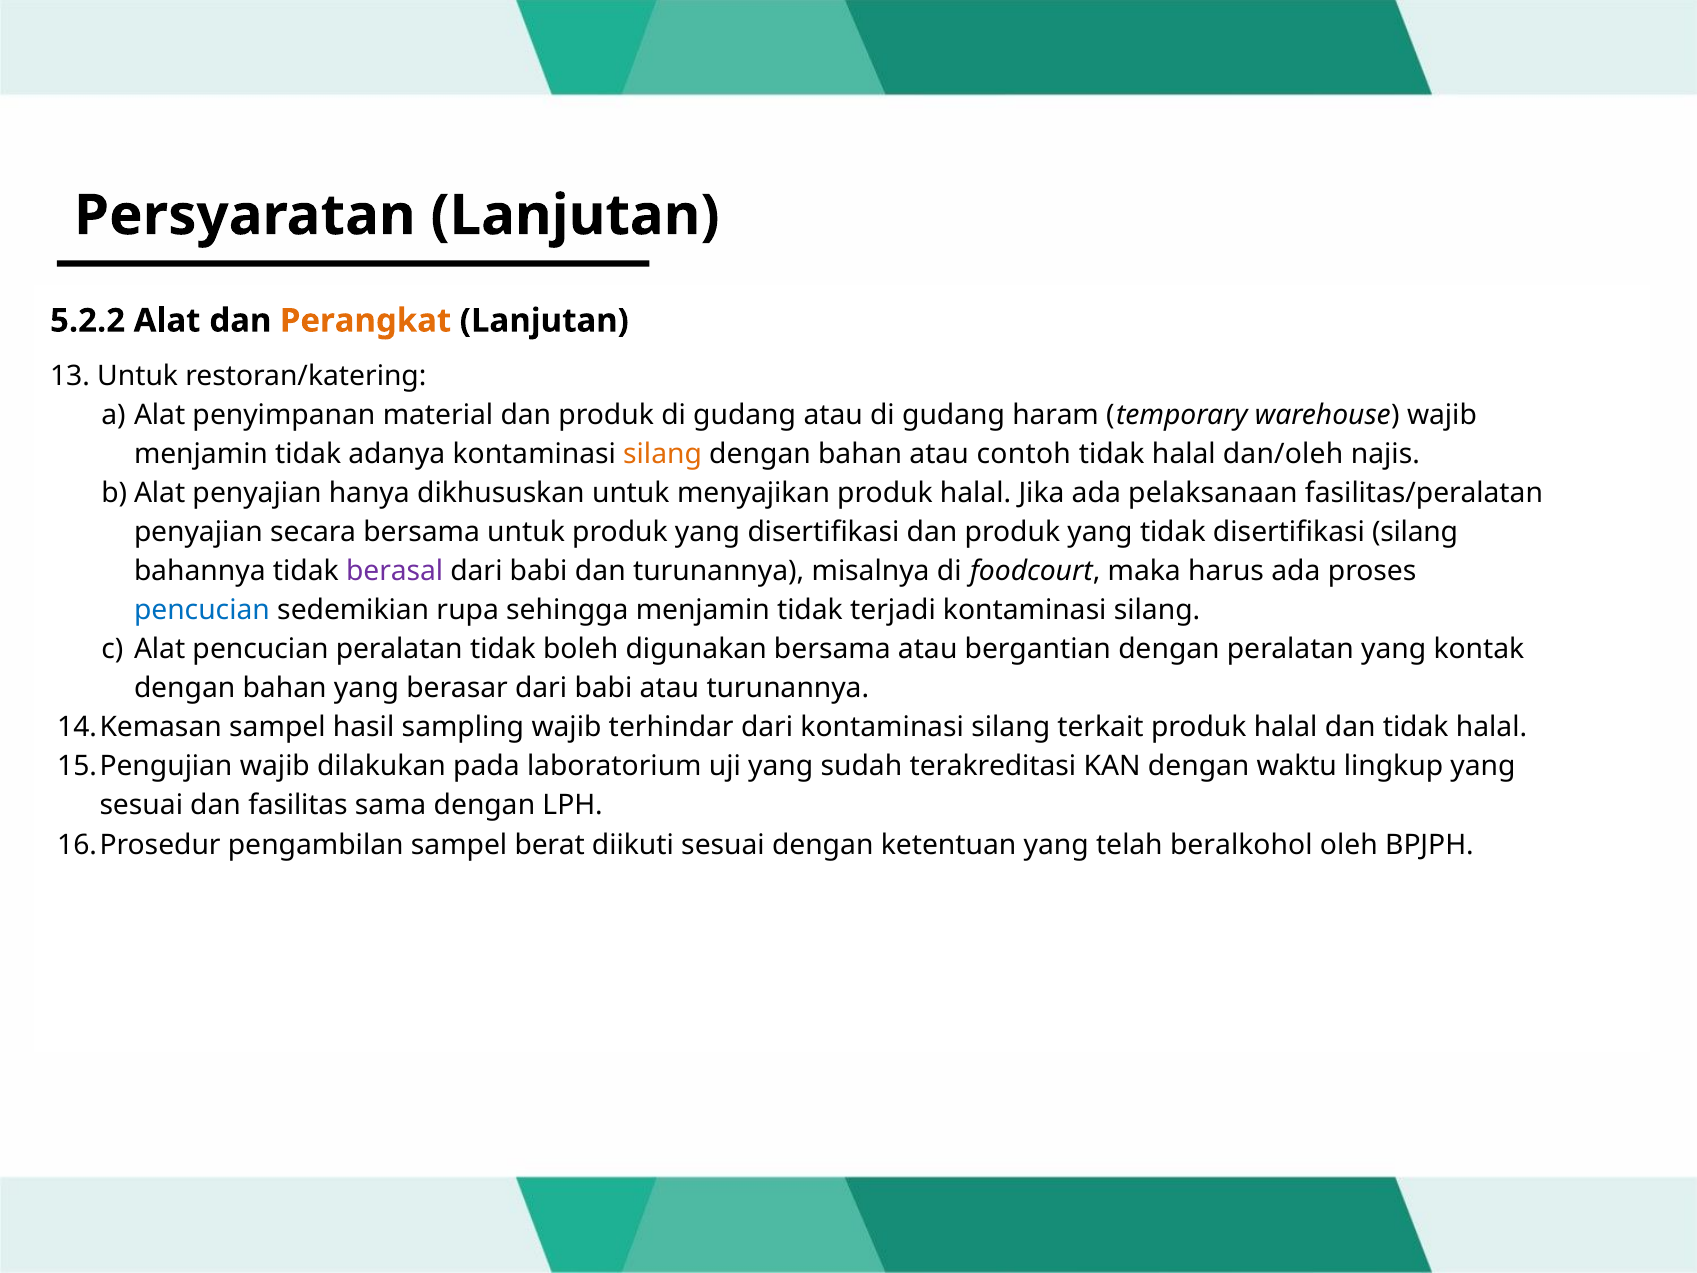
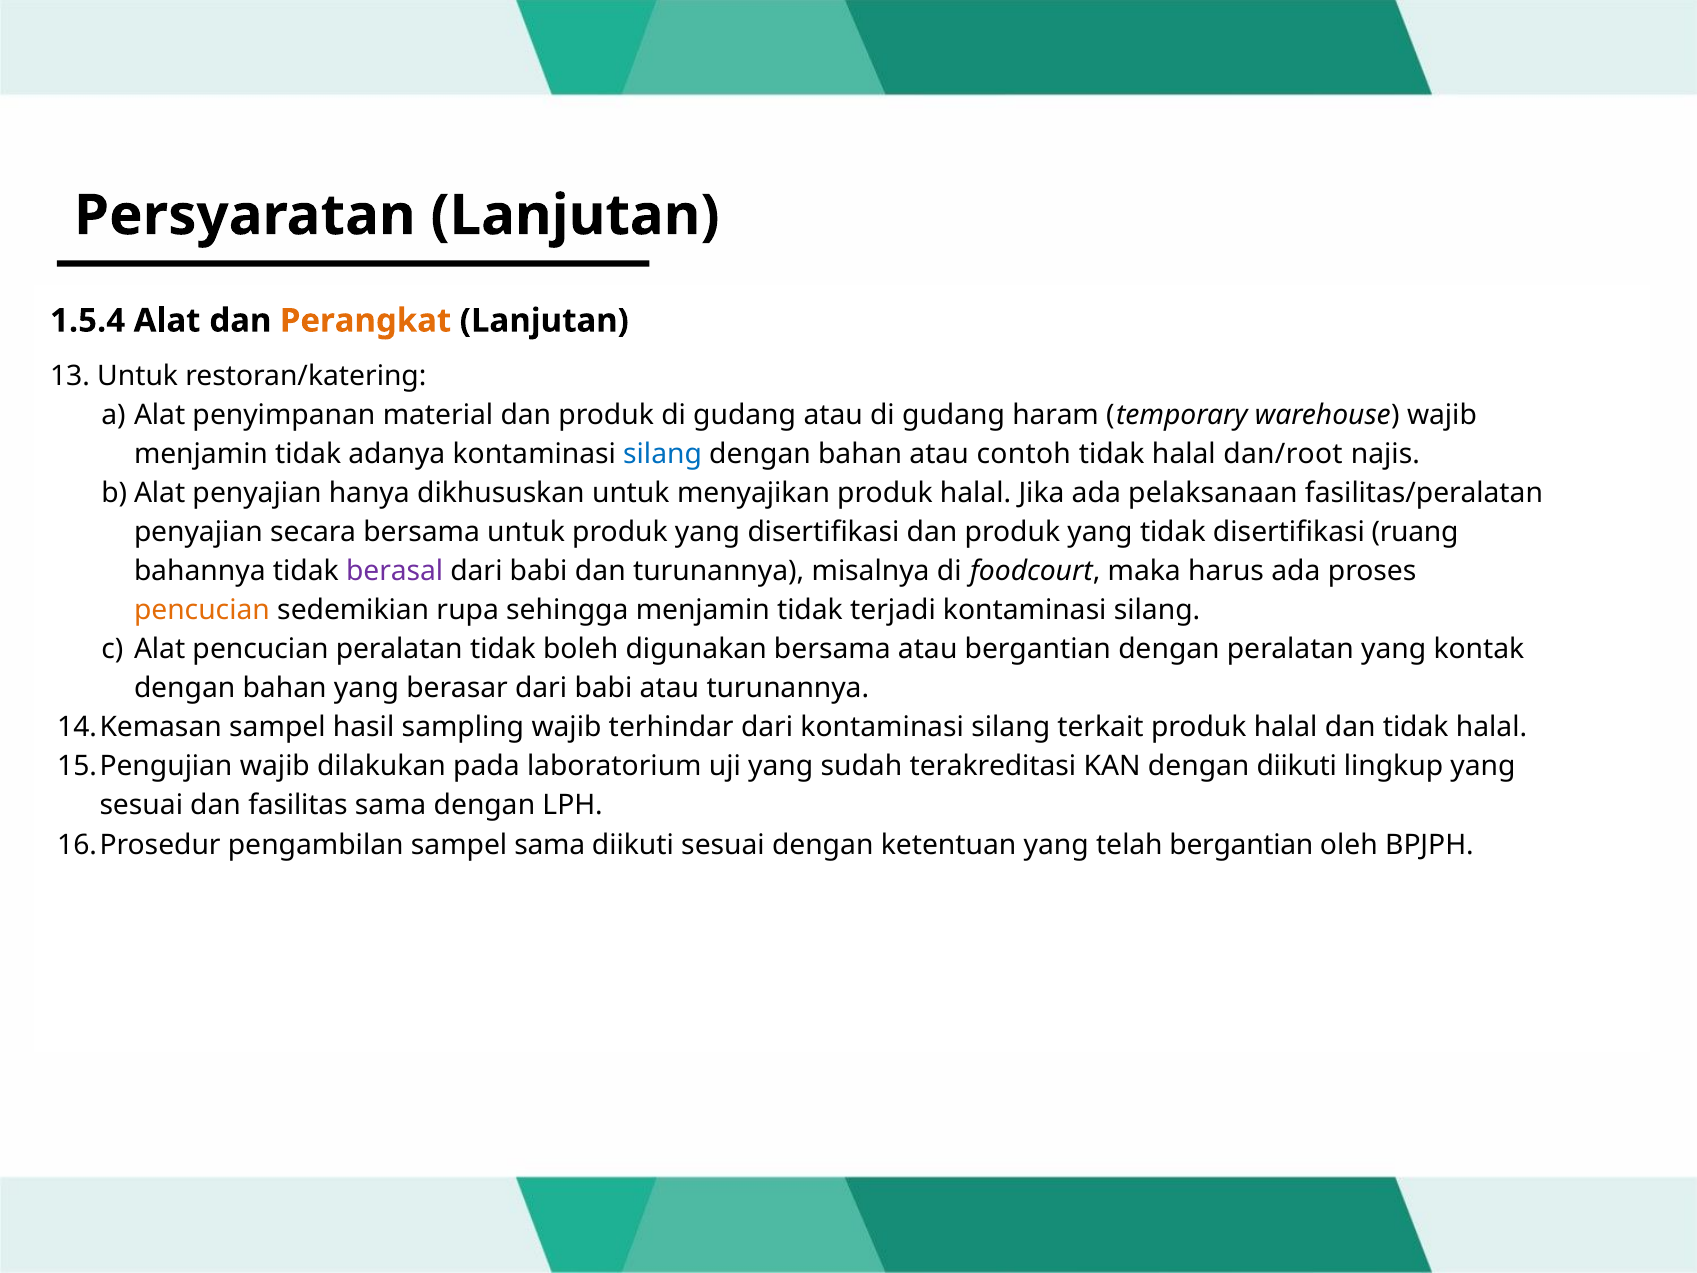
5.2.2: 5.2.2 -> 1.5.4
silang at (663, 454) colour: orange -> blue
dan/oleh: dan/oleh -> dan/root
disertifikasi silang: silang -> ruang
pencucian at (202, 610) colour: blue -> orange
dengan waktu: waktu -> diikuti
sampel berat: berat -> sama
telah beralkohol: beralkohol -> bergantian
